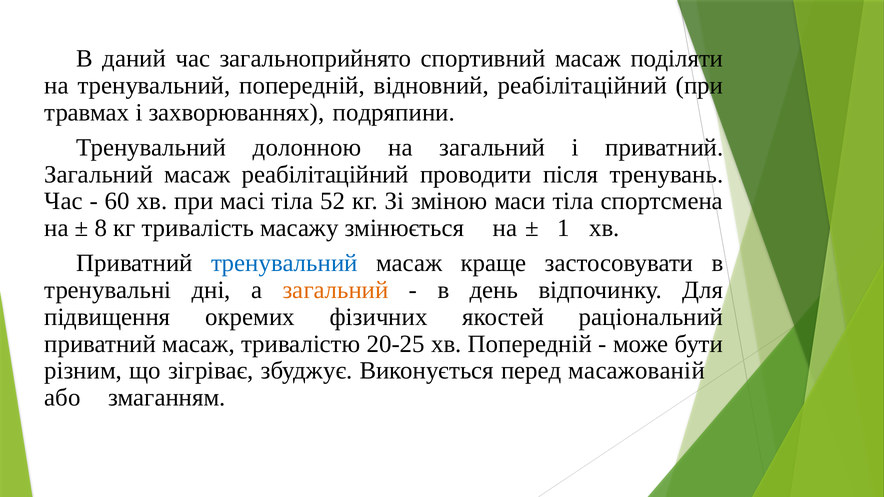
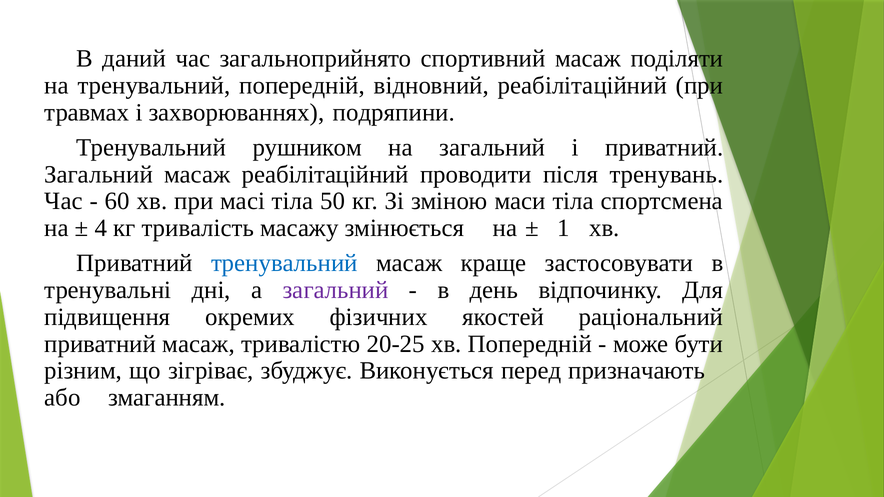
долонною: долонною -> рушником
52: 52 -> 50
8: 8 -> 4
загальний at (336, 290) colour: orange -> purple
масажованій: масажованій -> призначають
